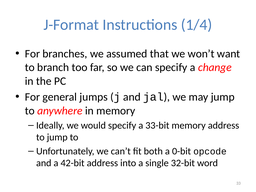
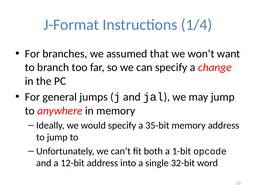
33-bit: 33-bit -> 35-bit
0-bit: 0-bit -> 1-bit
42-bit: 42-bit -> 12-bit
